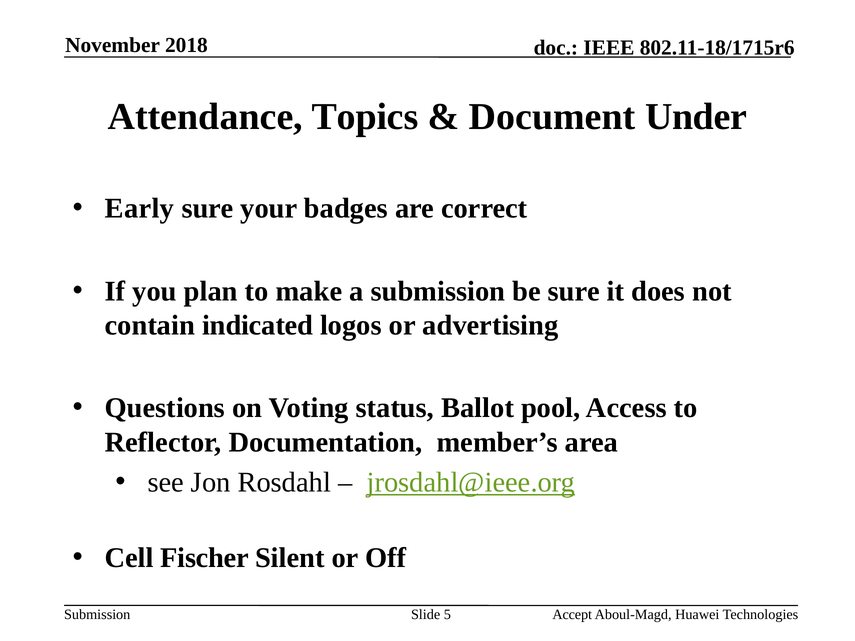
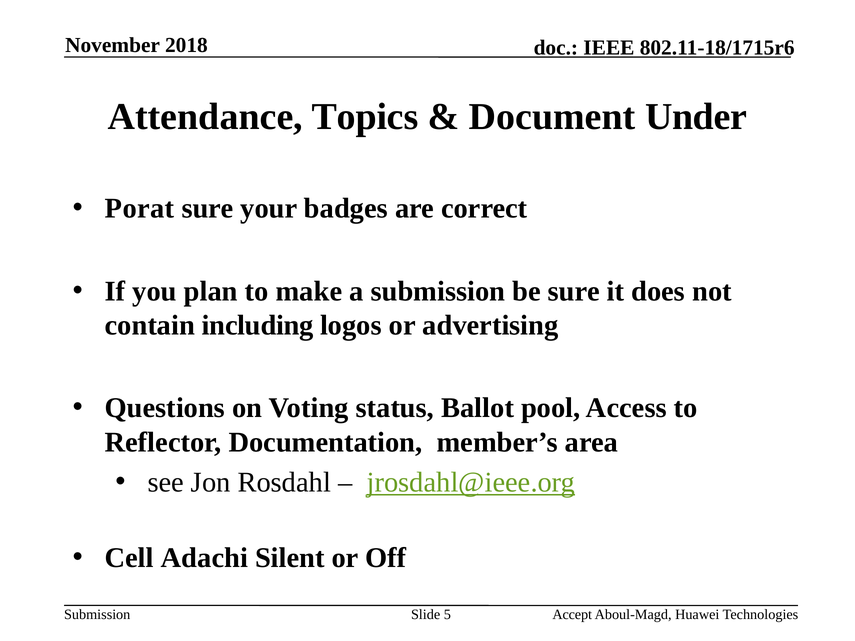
Early: Early -> Porat
indicated: indicated -> including
Fischer: Fischer -> Adachi
